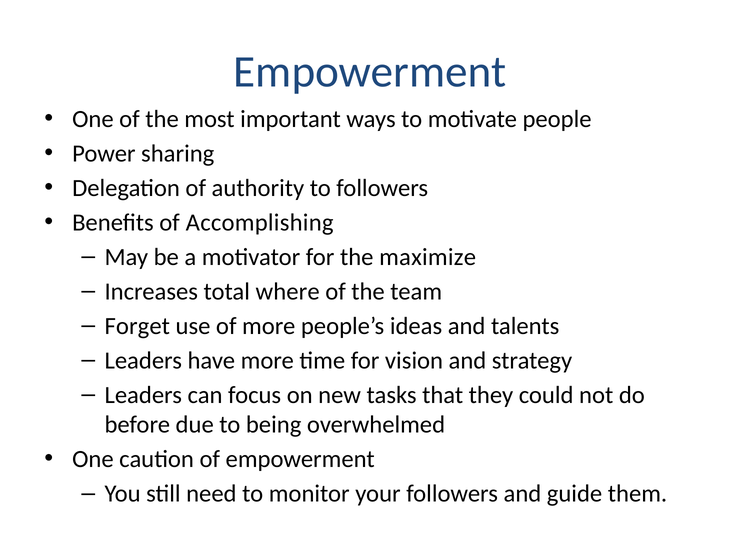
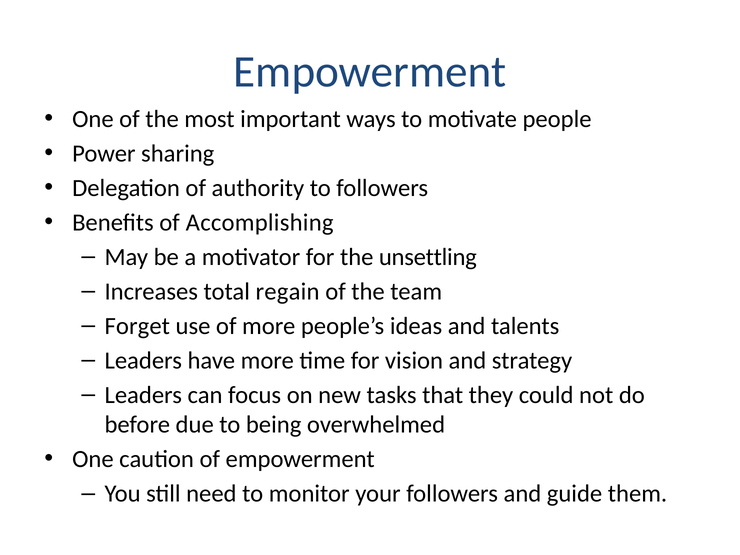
maximize: maximize -> unsettling
where: where -> regain
